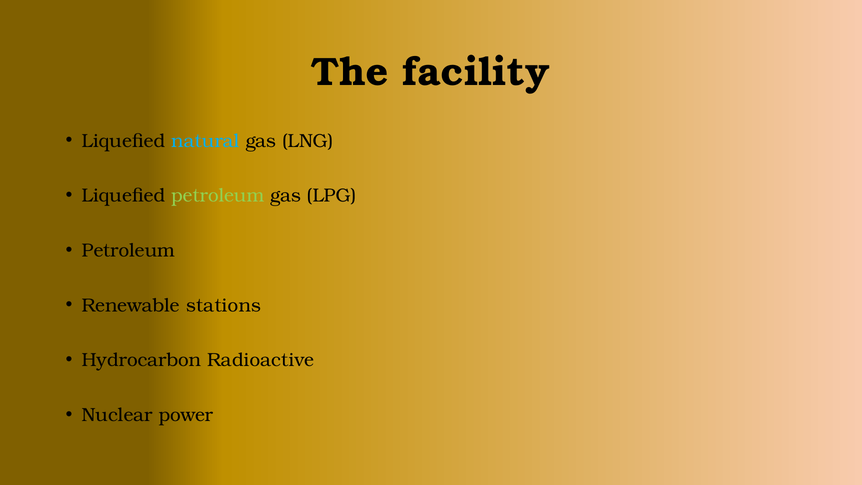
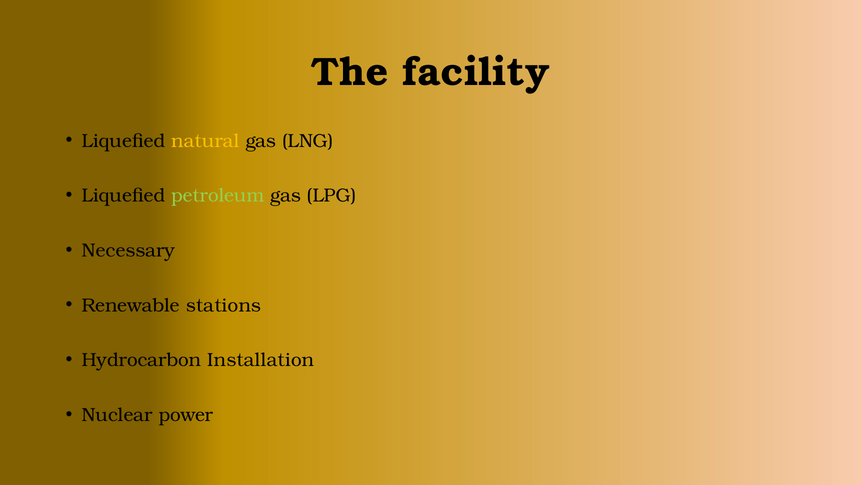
natural colour: light blue -> yellow
Petroleum at (129, 250): Petroleum -> Necessary
Radioactive: Radioactive -> Installation
